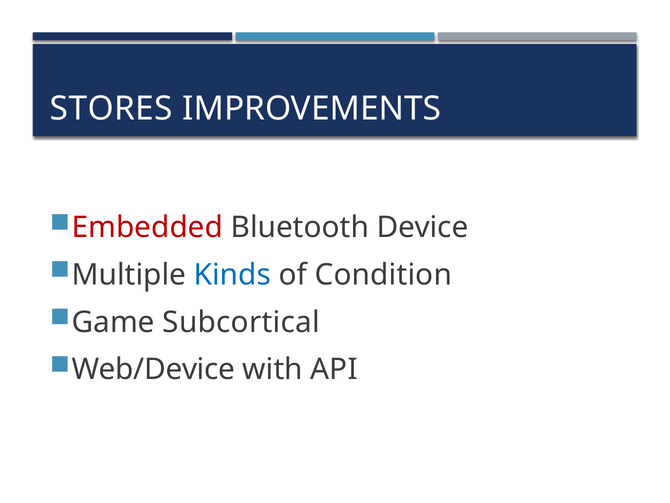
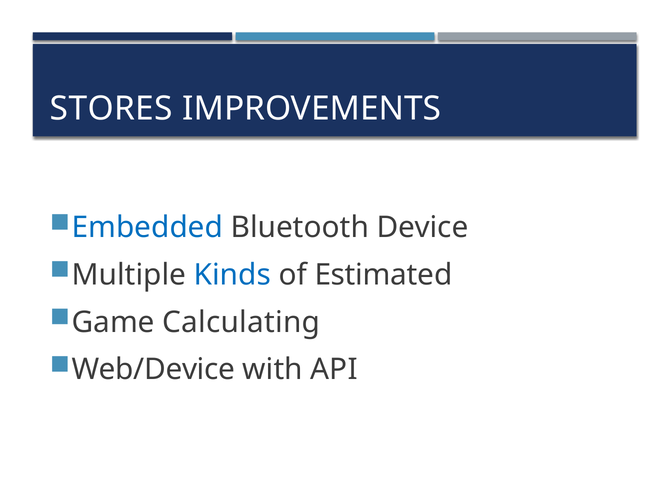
Embedded colour: red -> blue
Condition: Condition -> Estimated
Subcortical: Subcortical -> Calculating
